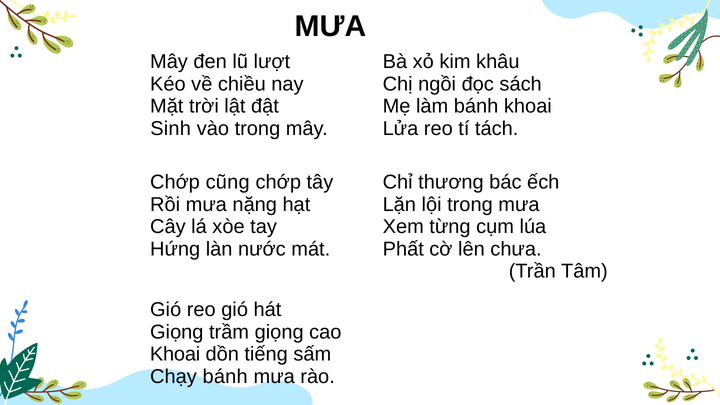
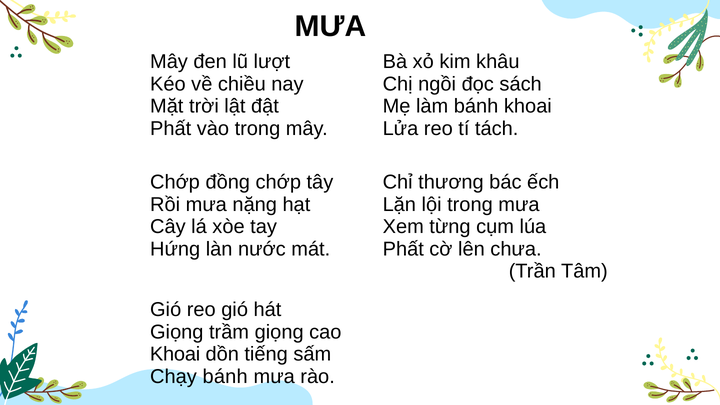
Sinh at (171, 129): Sinh -> Phất
cũng: cũng -> đồng
